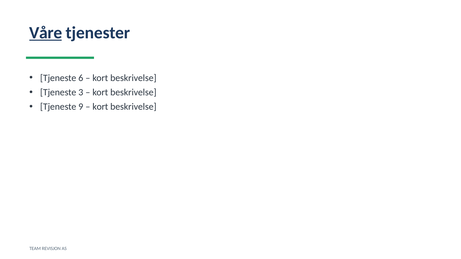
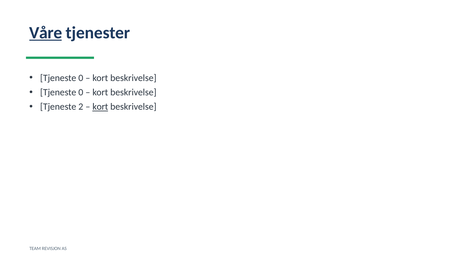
6 at (81, 78): 6 -> 0
3 at (81, 92): 3 -> 0
9: 9 -> 2
kort at (100, 107) underline: none -> present
